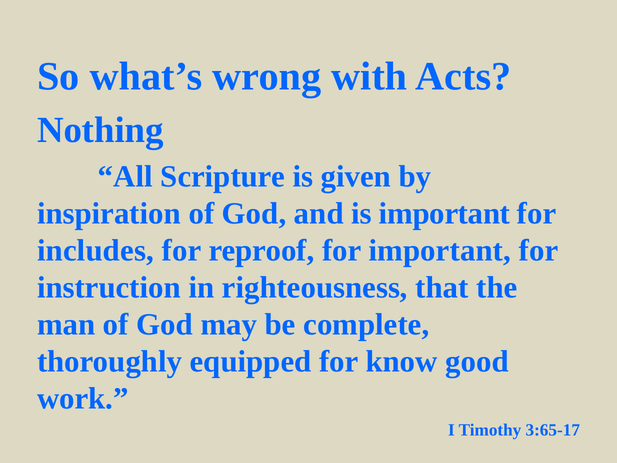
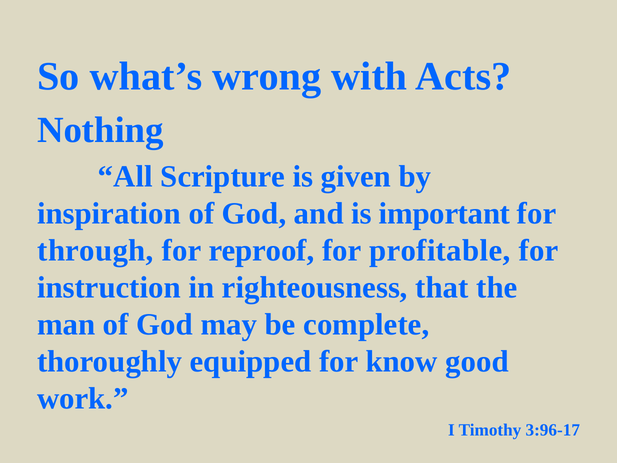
includes: includes -> through
for important: important -> profitable
3:65-17: 3:65-17 -> 3:96-17
